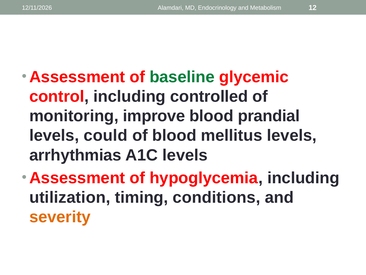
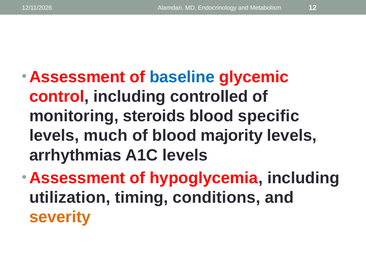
baseline colour: green -> blue
improve: improve -> steroids
prandial: prandial -> specific
could: could -> much
mellitus: mellitus -> majority
